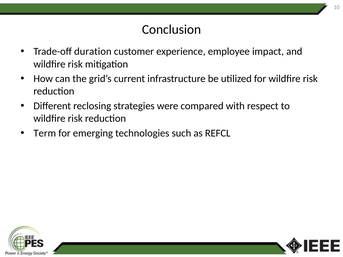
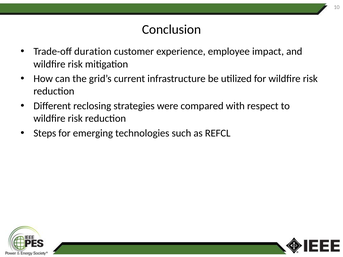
Term: Term -> Steps
